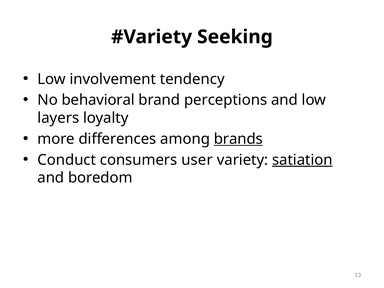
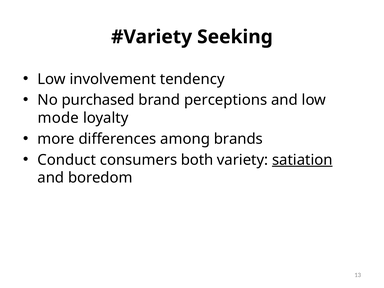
behavioral: behavioral -> purchased
layers: layers -> mode
brands underline: present -> none
user: user -> both
